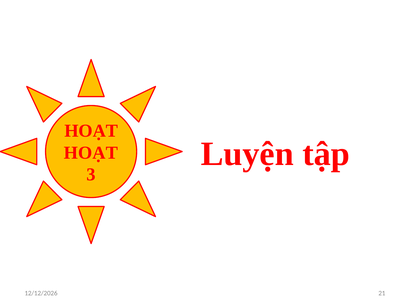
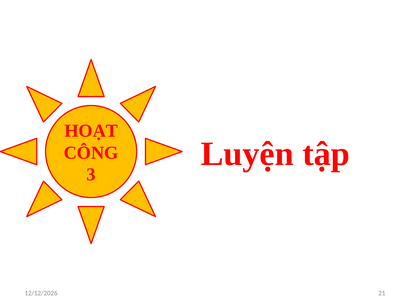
HOẠT at (91, 153): HOẠT -> CÔNG
